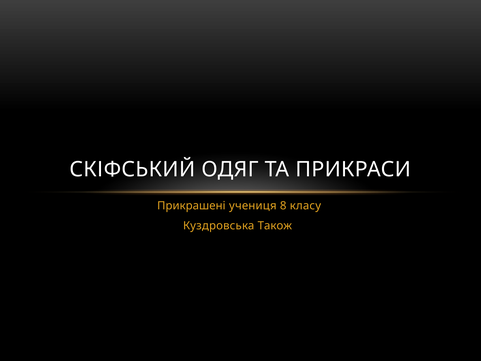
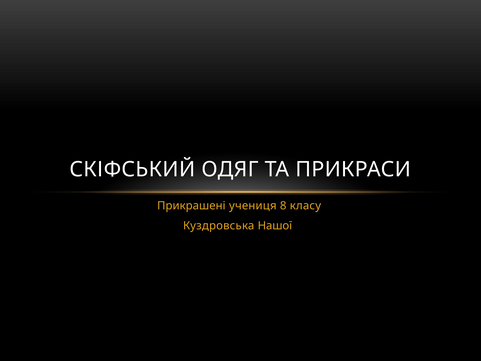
Також: Також -> Нашої
